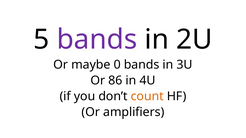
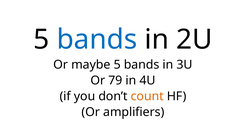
bands at (97, 40) colour: purple -> blue
maybe 0: 0 -> 5
86: 86 -> 79
